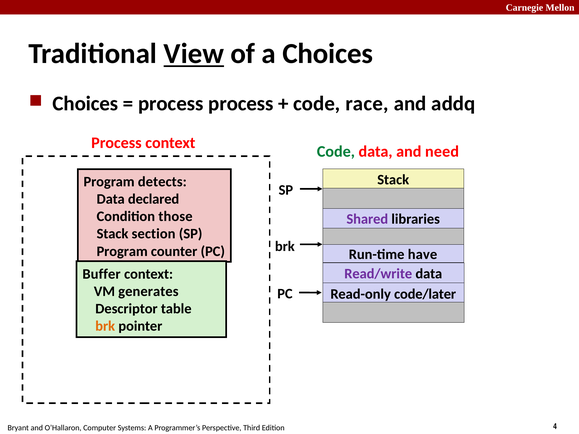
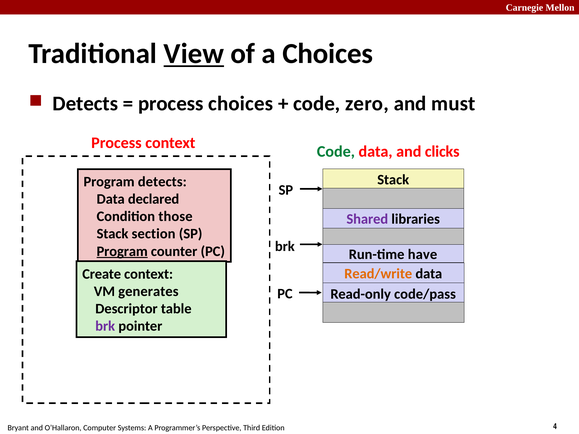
Choices at (85, 104): Choices -> Detects
process process: process -> choices
race: race -> zero
addq: addq -> must
need: need -> clicks
Program at (122, 251) underline: none -> present
Read/write colour: purple -> orange
Buffer: Buffer -> Create
code/later: code/later -> code/pass
brk at (105, 326) colour: orange -> purple
